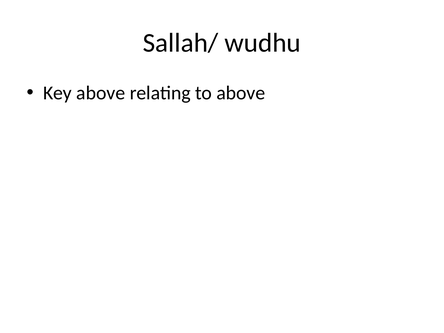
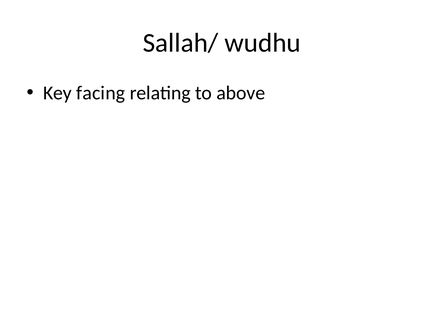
Key above: above -> facing
